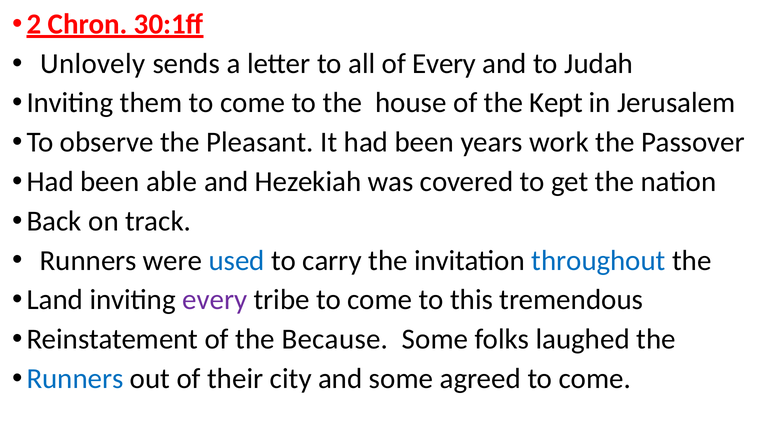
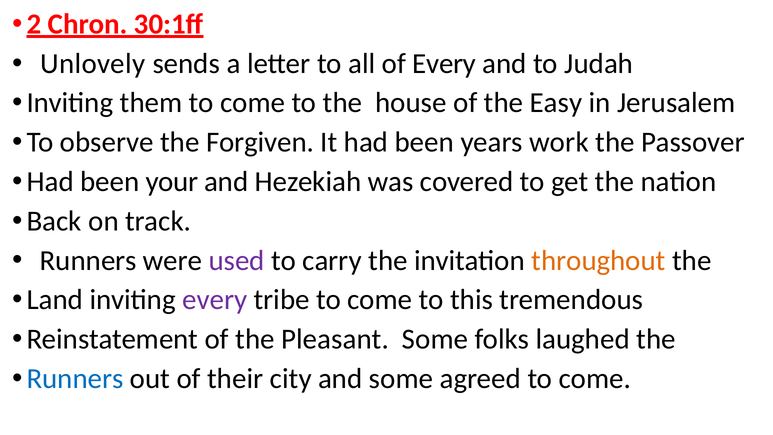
Kept: Kept -> Easy
Pleasant: Pleasant -> Forgiven
able: able -> your
used colour: blue -> purple
throughout colour: blue -> orange
Because: Because -> Pleasant
